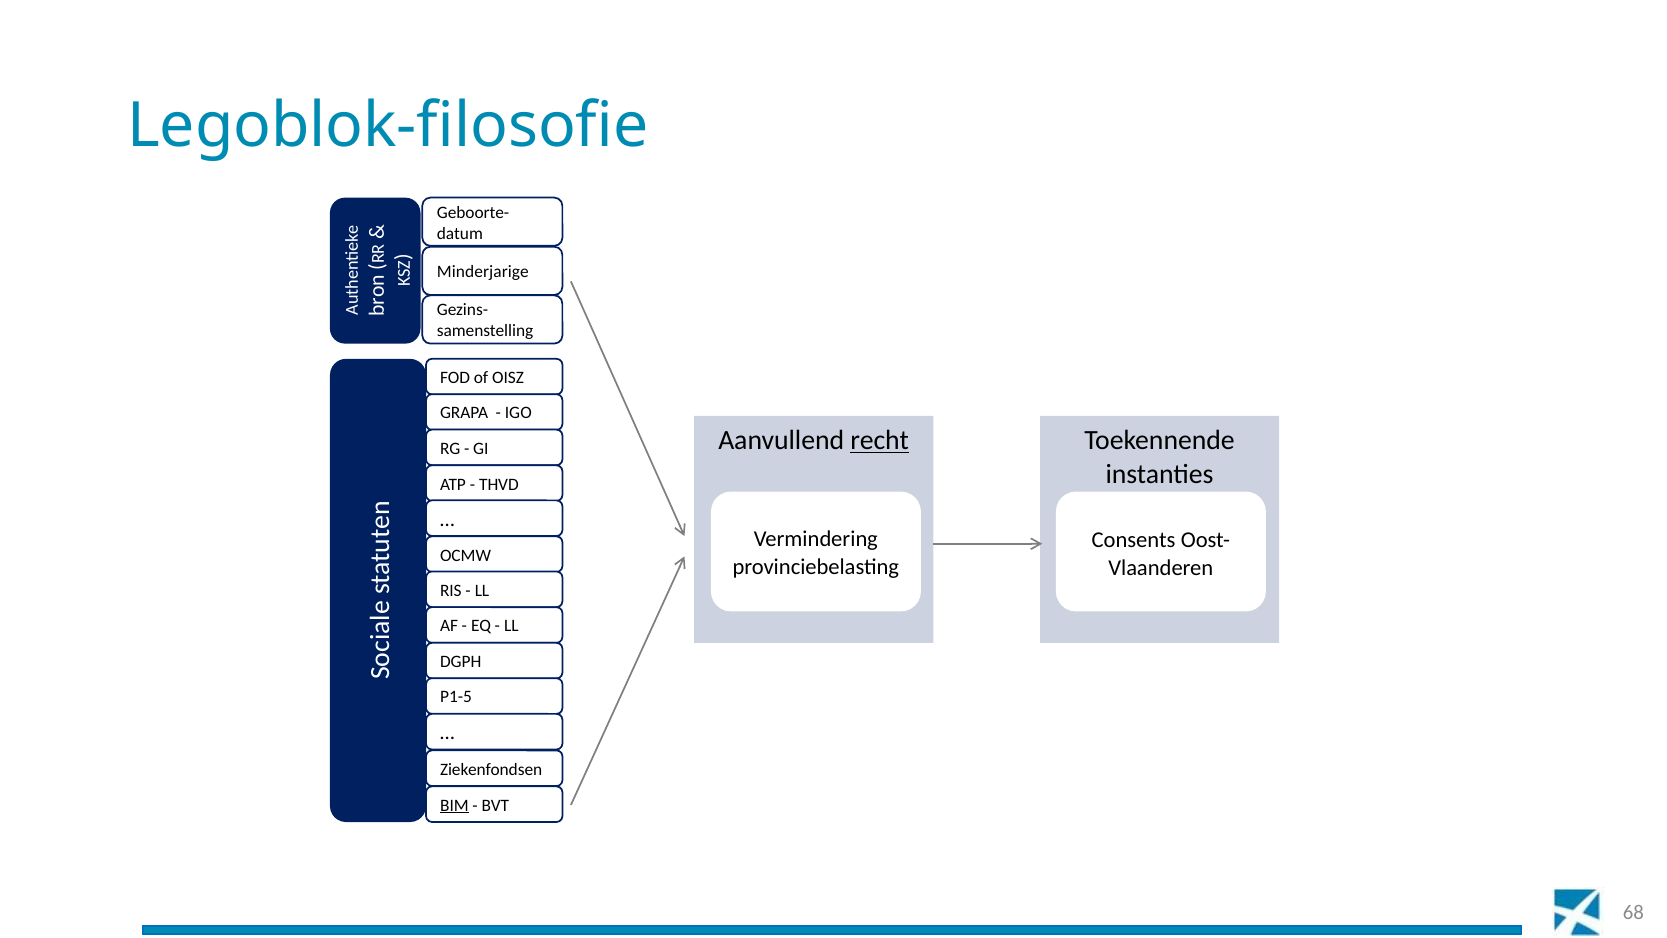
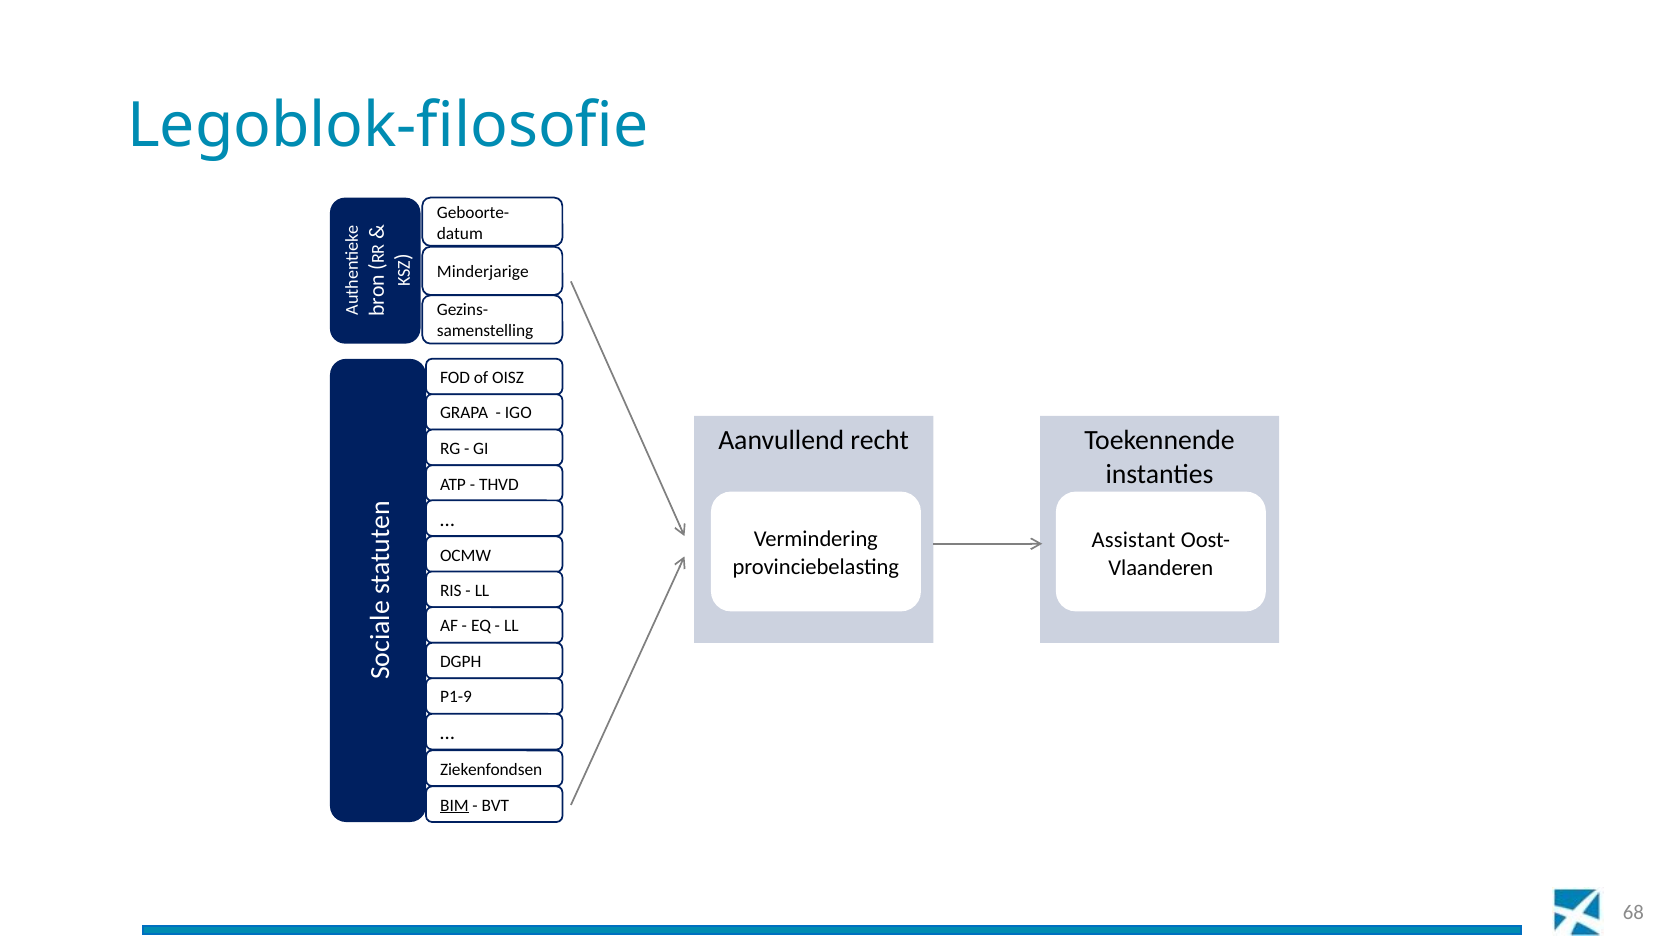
recht underline: present -> none
Consents: Consents -> Assistant
P1-5: P1-5 -> P1-9
